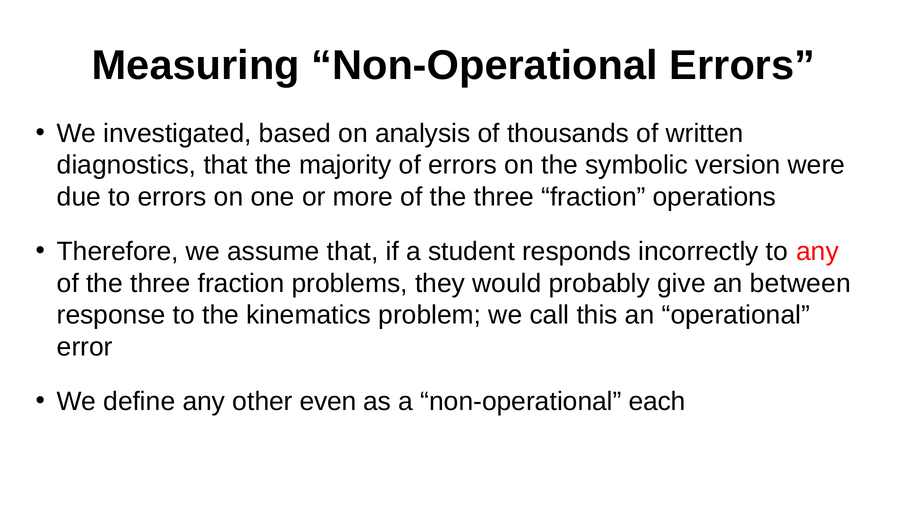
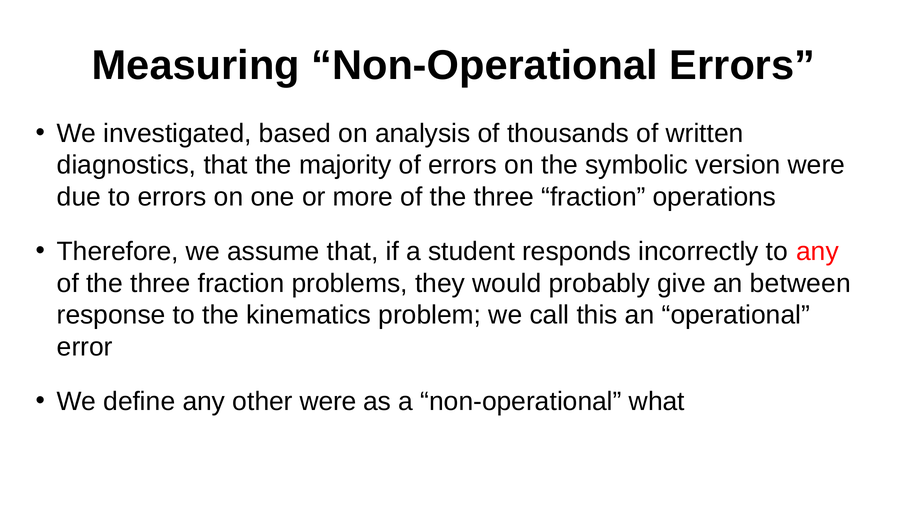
other even: even -> were
each: each -> what
